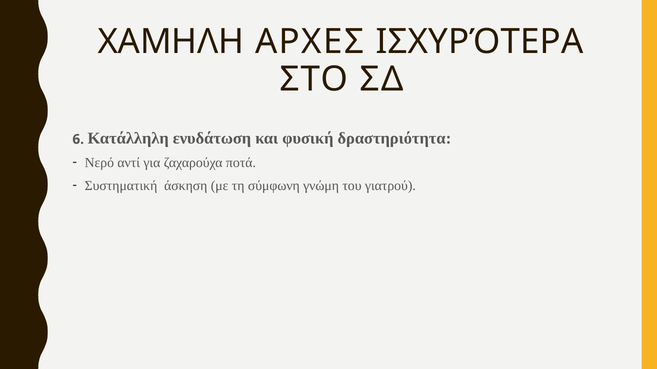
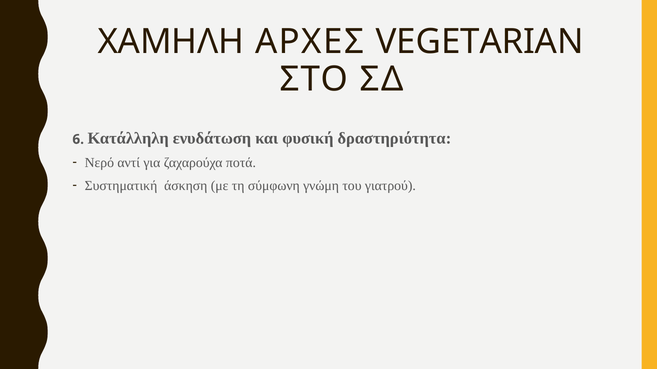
ΙΣΧΥΡΌΤΕΡΑ: ΙΣΧΥΡΌΤΕΡΑ -> VEGETARIAN
